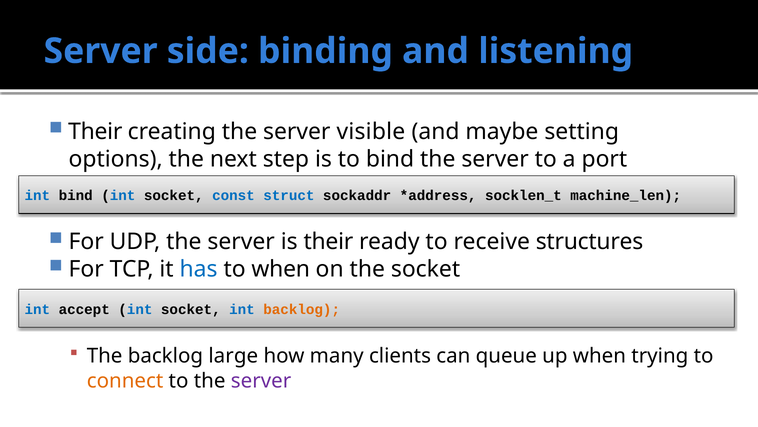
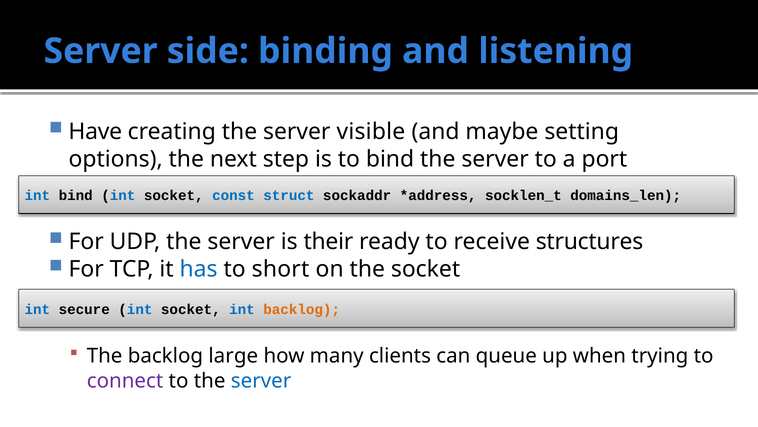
Their at (95, 131): Their -> Have
machine_len: machine_len -> domains_len
to when: when -> short
accept: accept -> secure
connect colour: orange -> purple
server at (261, 380) colour: purple -> blue
